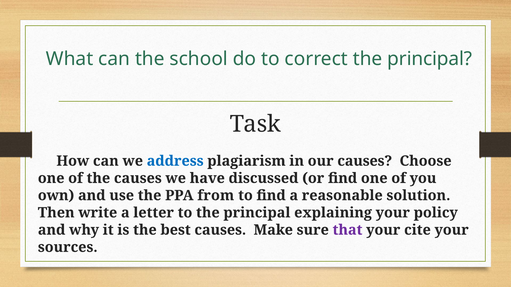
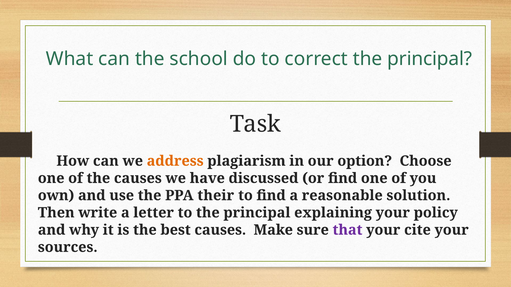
address colour: blue -> orange
our causes: causes -> option
from: from -> their
